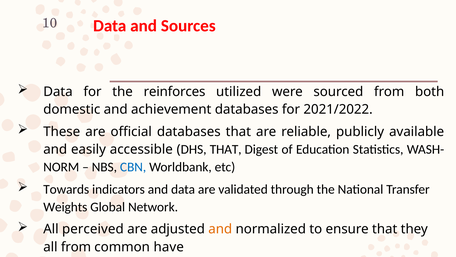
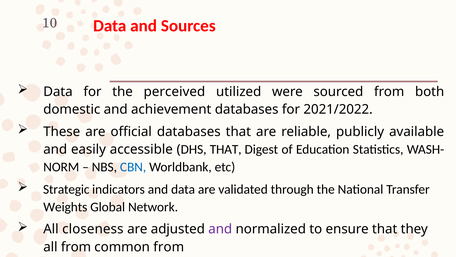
reinforces: reinforces -> perceived
Towards: Towards -> Strategic
perceived: perceived -> closeness
and at (220, 229) colour: orange -> purple
common have: have -> from
